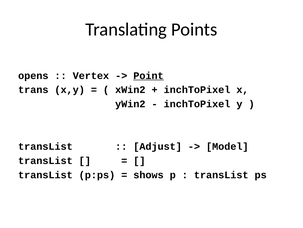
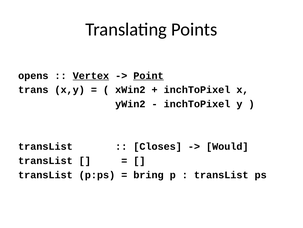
Vertex underline: none -> present
Adjust: Adjust -> Closes
Model: Model -> Would
shows: shows -> bring
